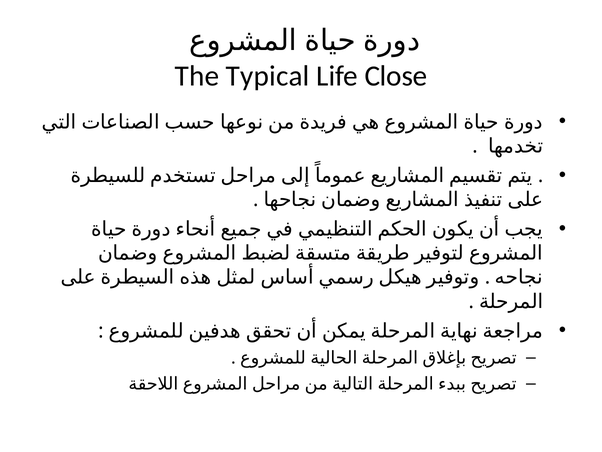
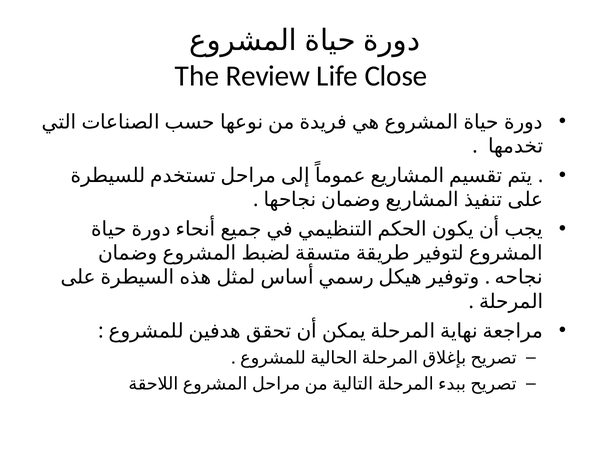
Typical: Typical -> Review
